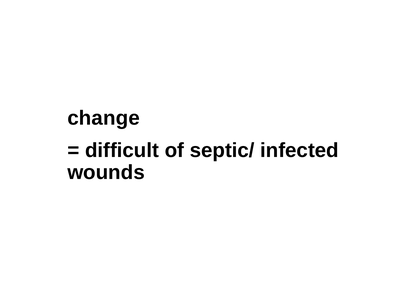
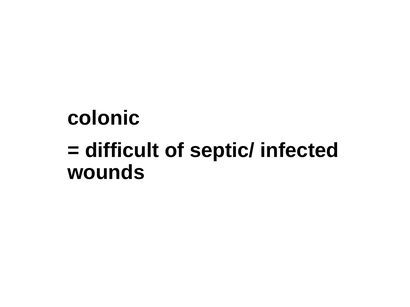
change: change -> colonic
